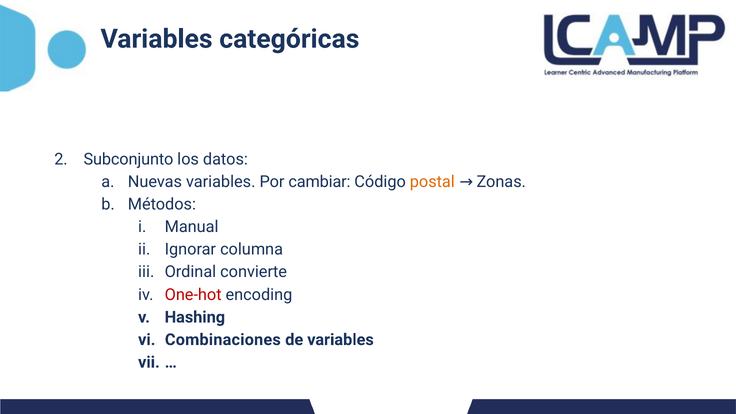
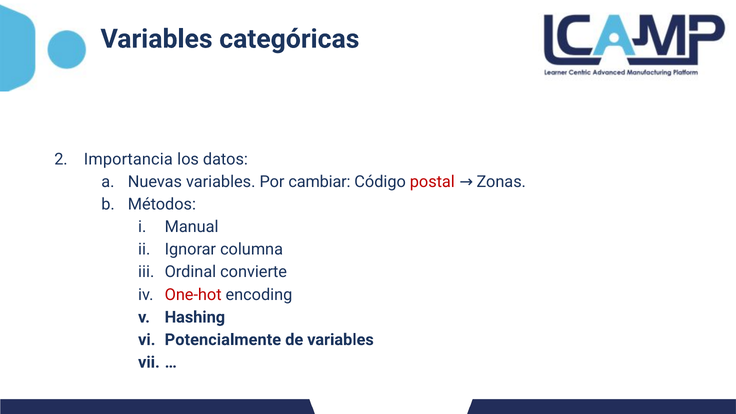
Subconjunto: Subconjunto -> Importancia
postal colour: orange -> red
Combinaciones: Combinaciones -> Potencialmente
